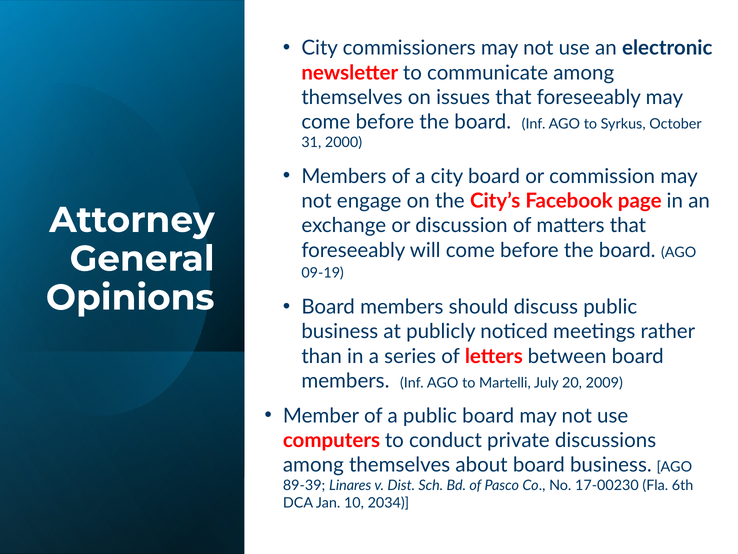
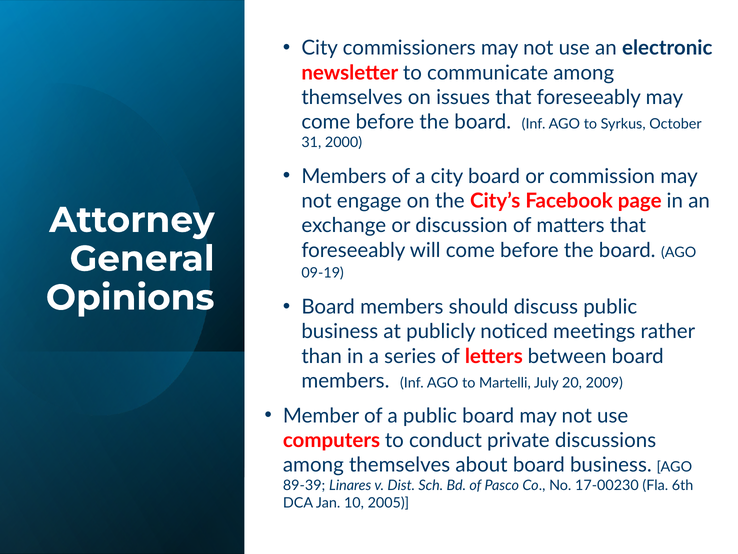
2034: 2034 -> 2005
